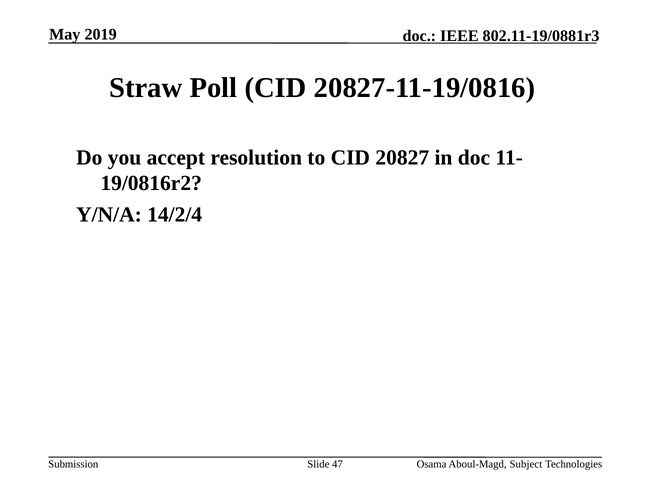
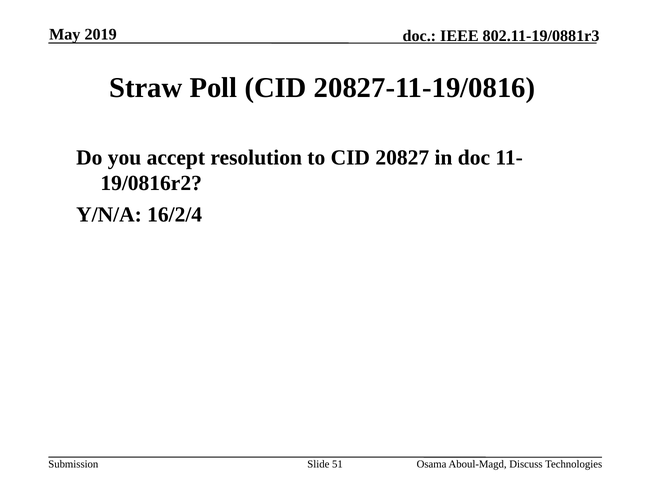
14/2/4: 14/2/4 -> 16/2/4
47: 47 -> 51
Subject: Subject -> Discuss
